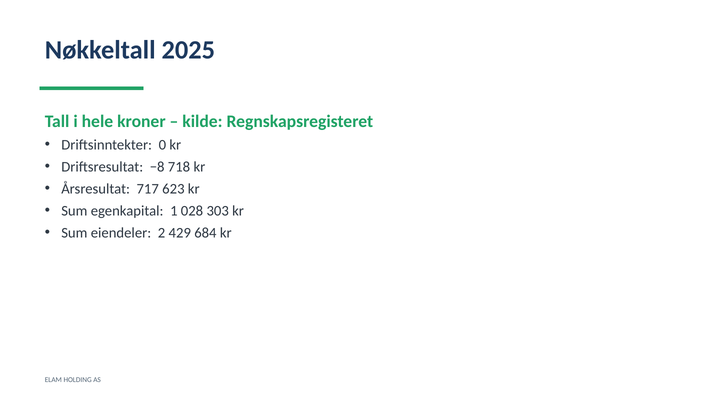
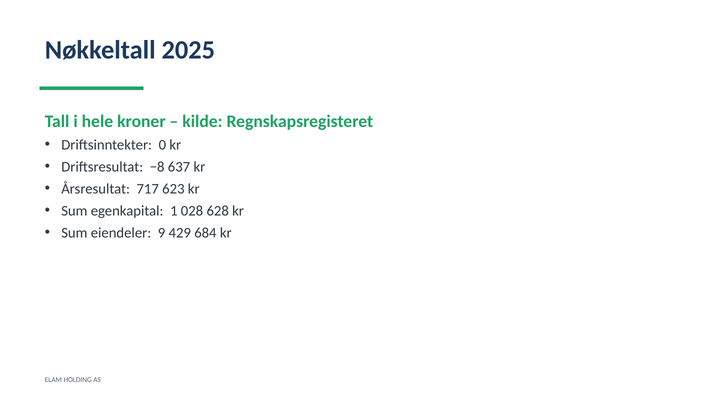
718: 718 -> 637
303: 303 -> 628
2: 2 -> 9
